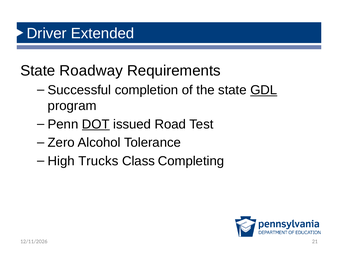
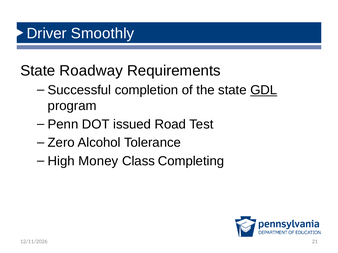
Extended: Extended -> Smoothly
DOT underline: present -> none
Trucks: Trucks -> Money
